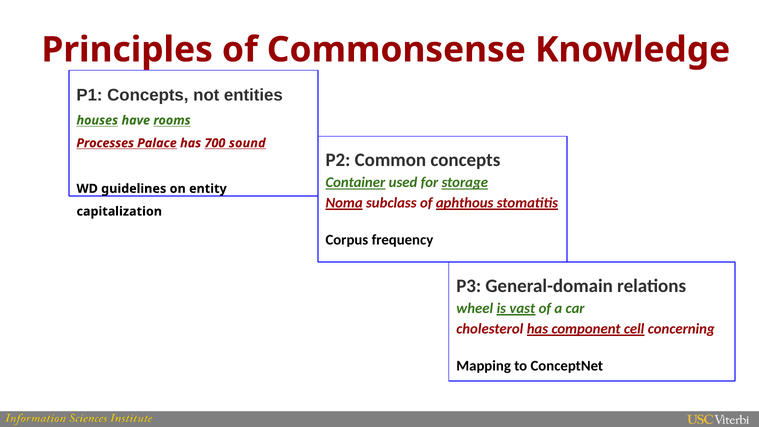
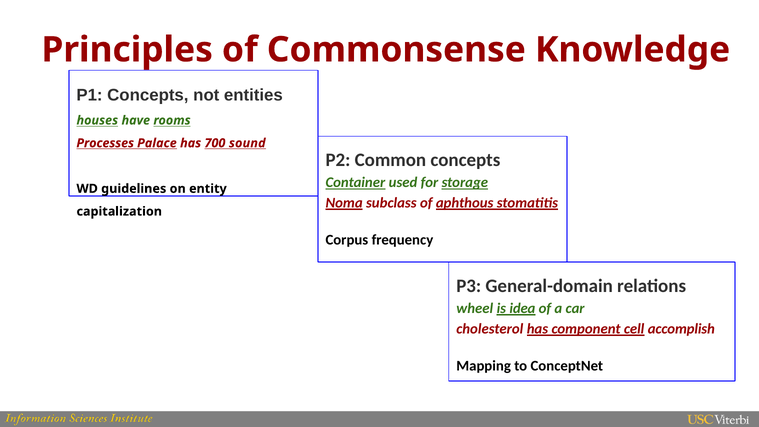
vast: vast -> idea
concerning: concerning -> accomplish
